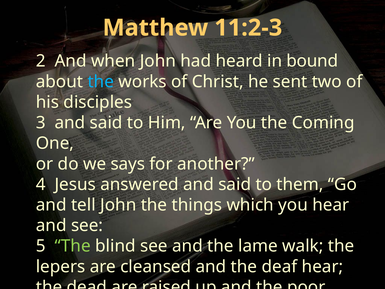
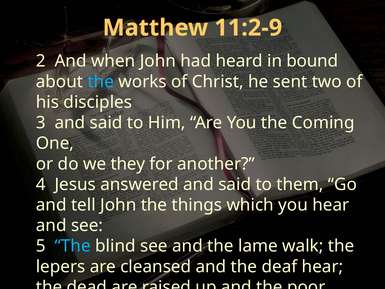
11:2-3: 11:2-3 -> 11:2-9
says: says -> they
The at (73, 246) colour: light green -> light blue
